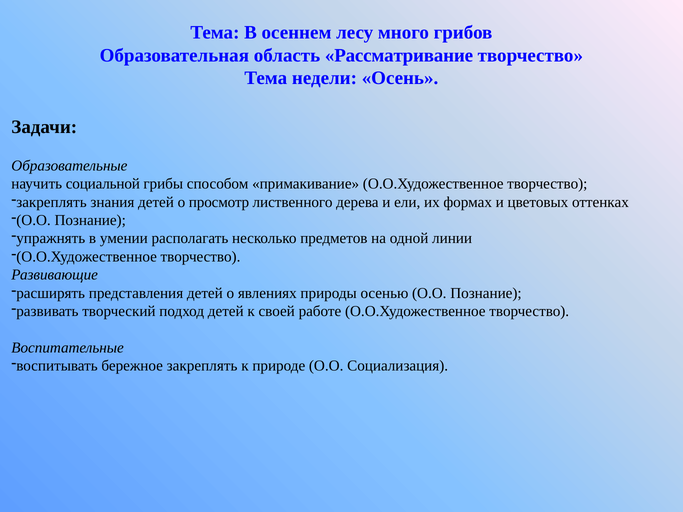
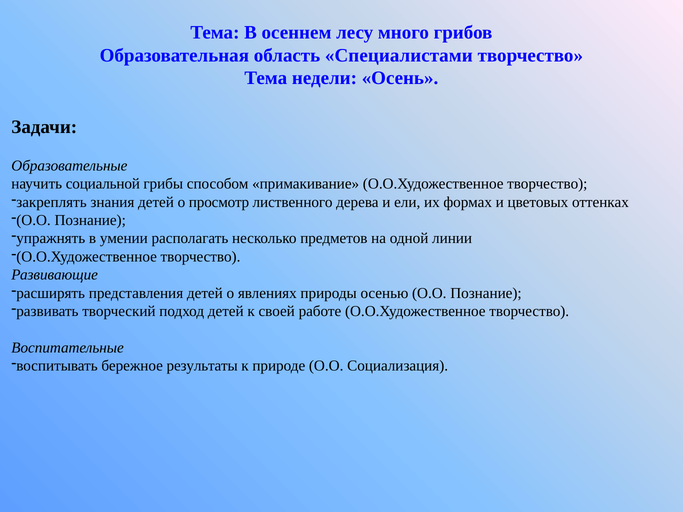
Рассматривание: Рассматривание -> Специалистами
бережное закреплять: закреплять -> результаты
